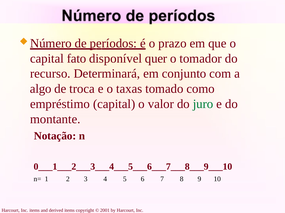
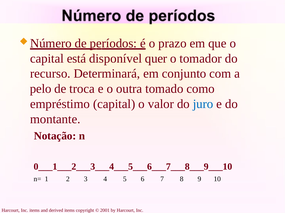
fato: fato -> está
algo: algo -> pelo
taxas: taxas -> outra
juro colour: green -> blue
